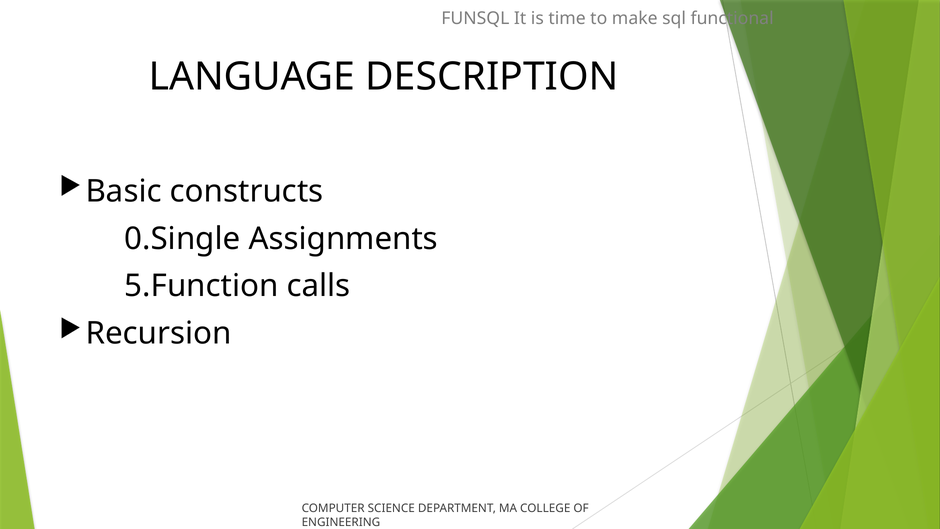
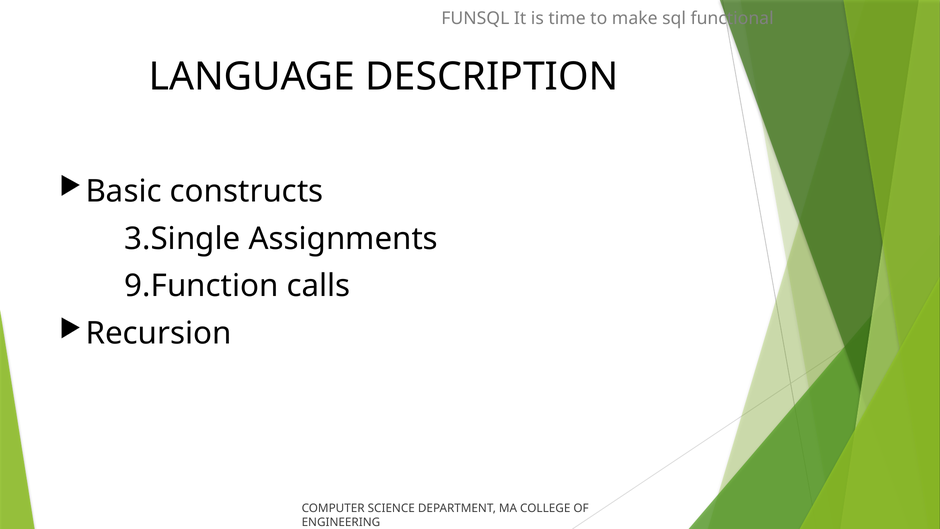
0.Single: 0.Single -> 3.Single
5.Function: 5.Function -> 9.Function
